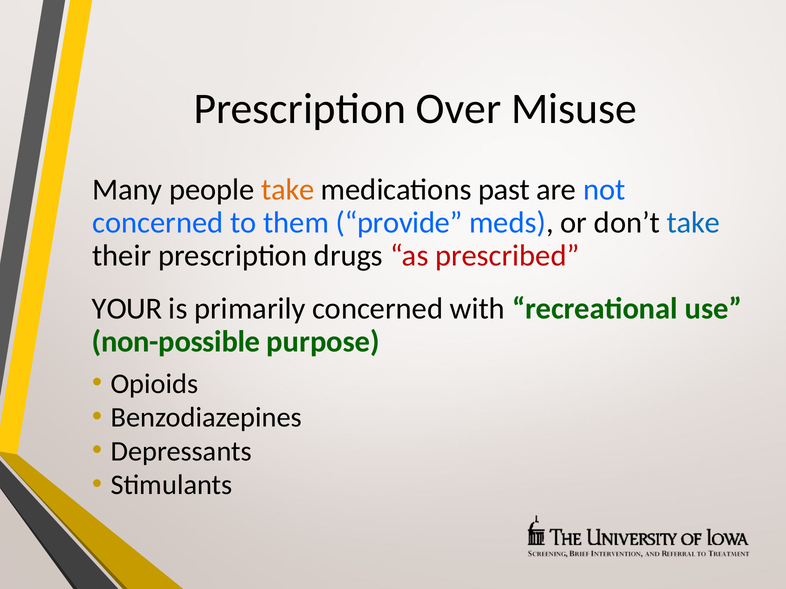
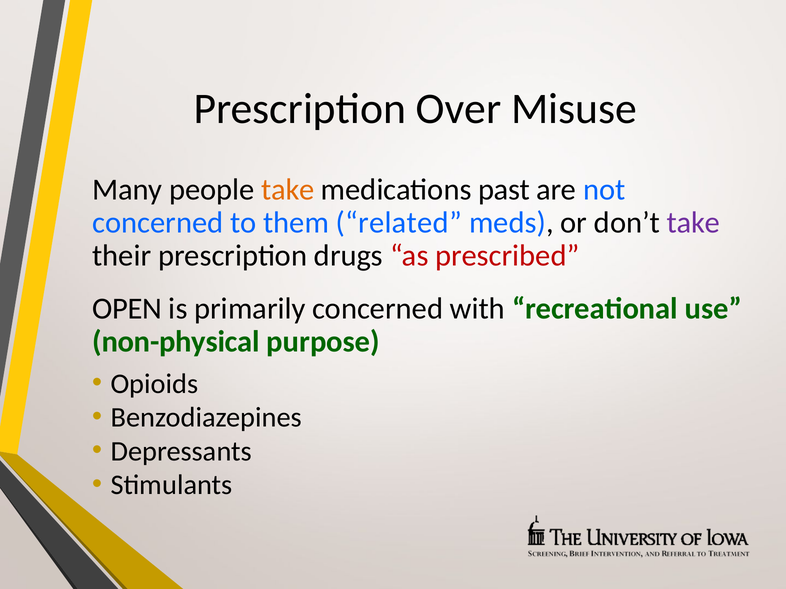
provide: provide -> related
take at (693, 223) colour: blue -> purple
YOUR: YOUR -> OPEN
non-possible: non-possible -> non-physical
